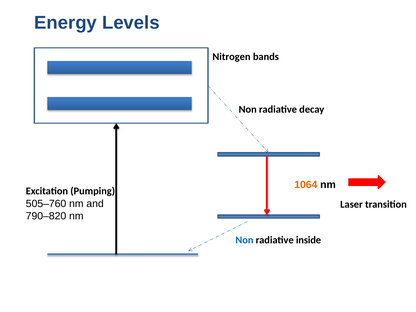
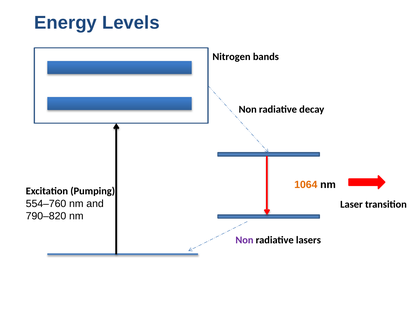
505–760: 505–760 -> 554–760
Non at (244, 240) colour: blue -> purple
inside: inside -> lasers
